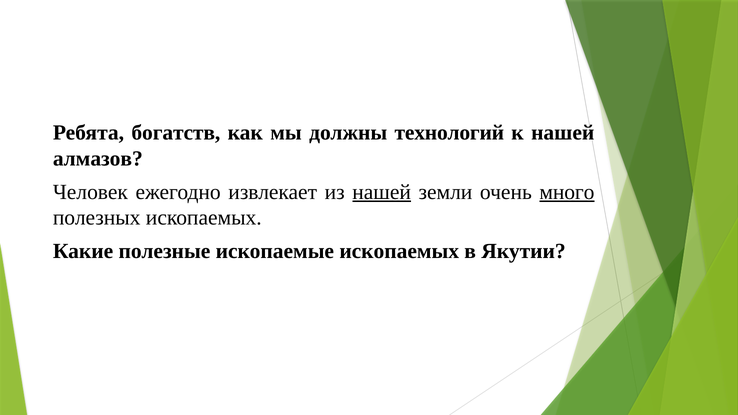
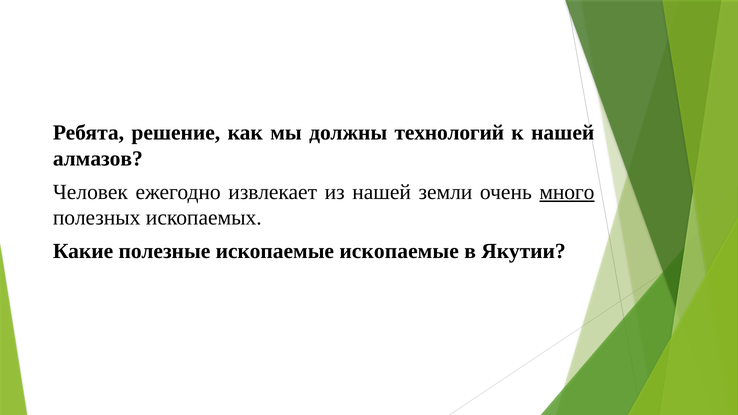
богатств: богатств -> решение
нашей at (382, 192) underline: present -> none
ископаемые ископаемых: ископаемых -> ископаемые
